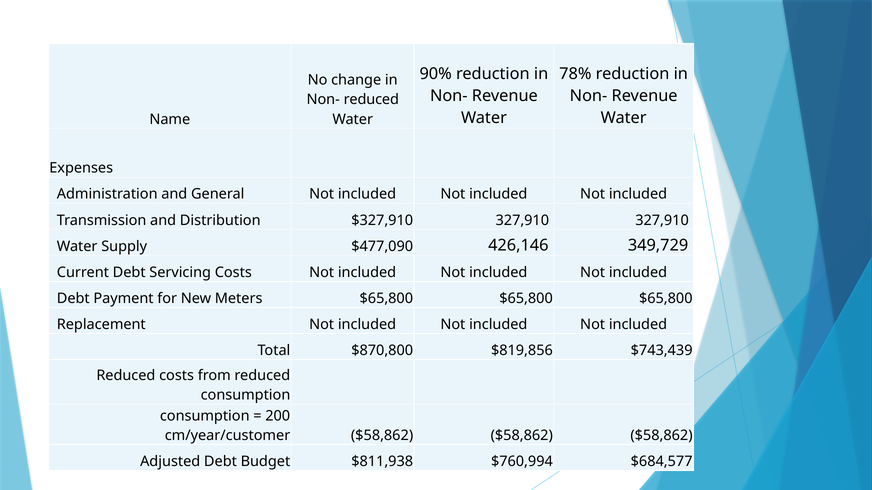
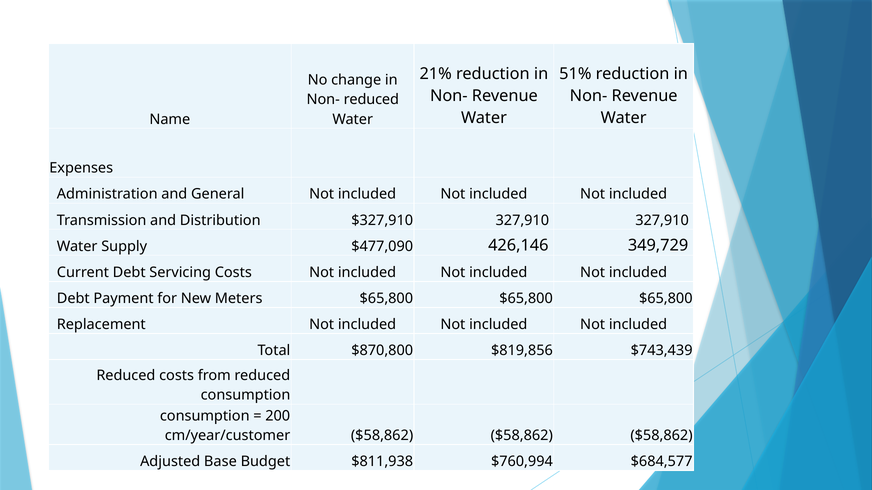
90%: 90% -> 21%
78%: 78% -> 51%
Adjusted Debt: Debt -> Base
